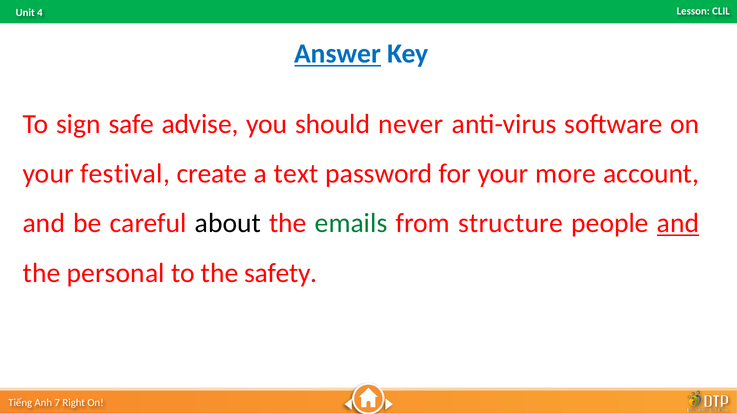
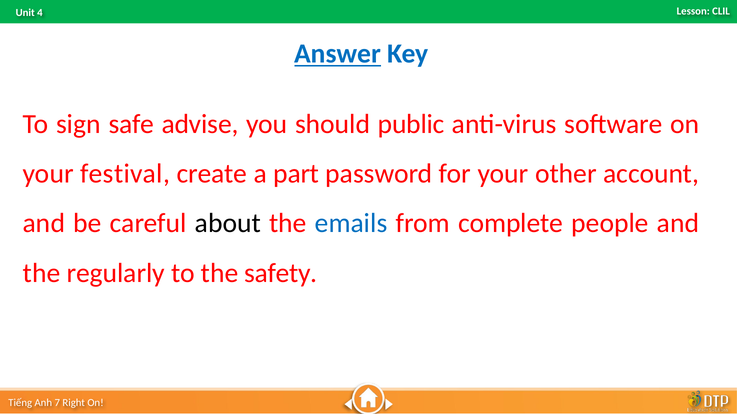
never: never -> public
text: text -> part
more: more -> other
emails colour: green -> blue
structure: structure -> complete
and at (678, 224) underline: present -> none
personal: personal -> regularly
